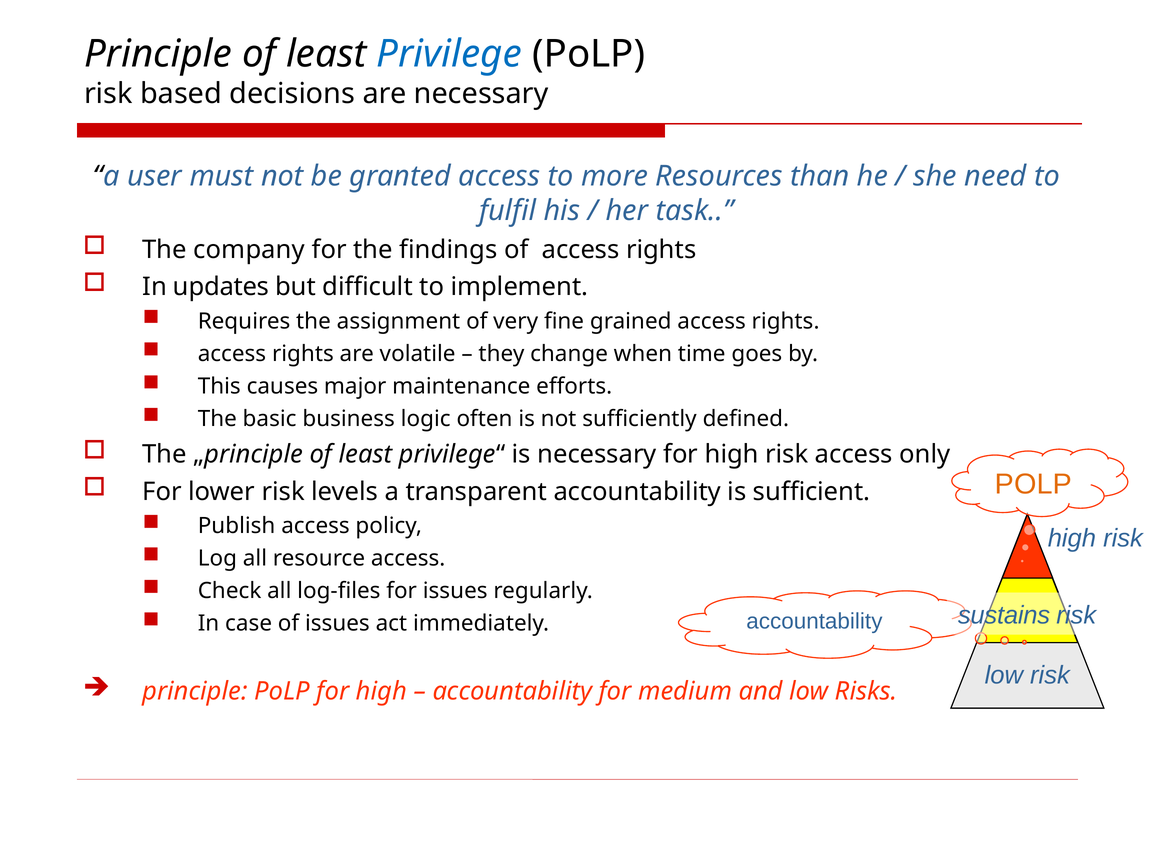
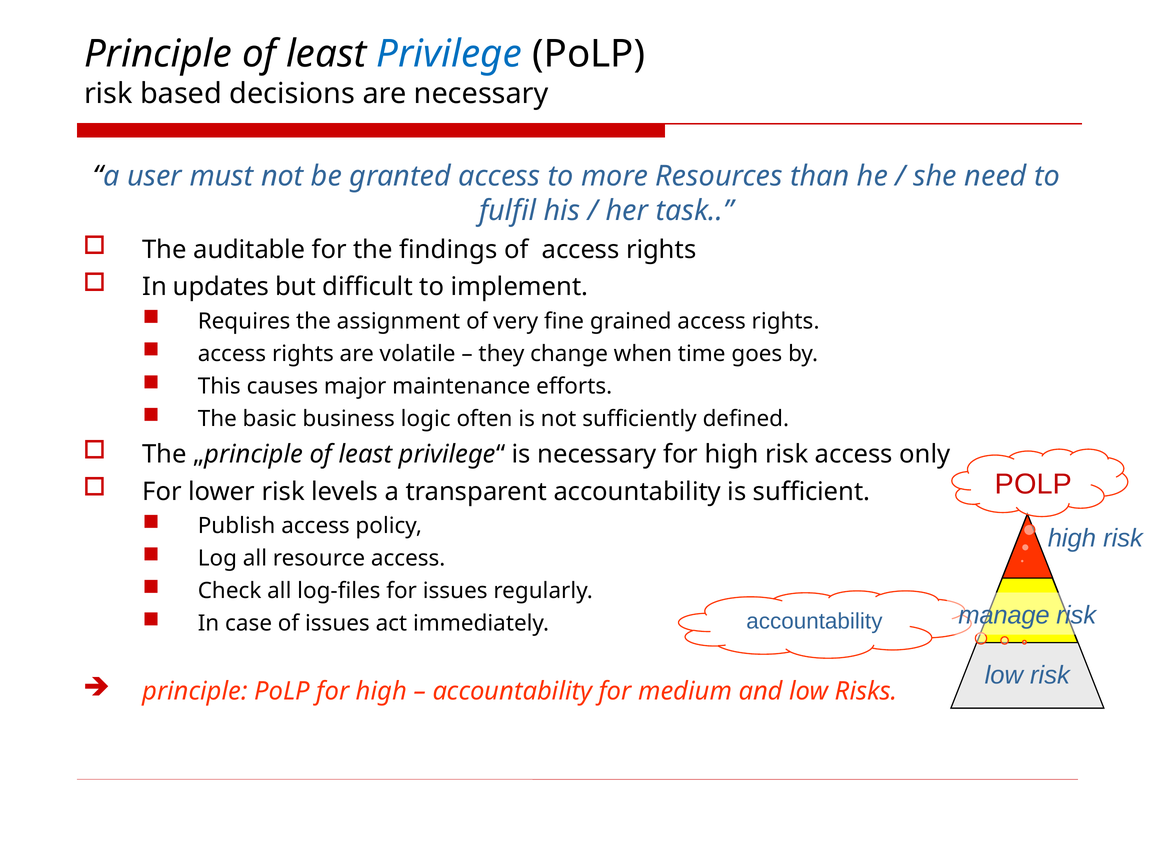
company: company -> auditable
POLP at (1033, 484) colour: orange -> red
sustains: sustains -> manage
